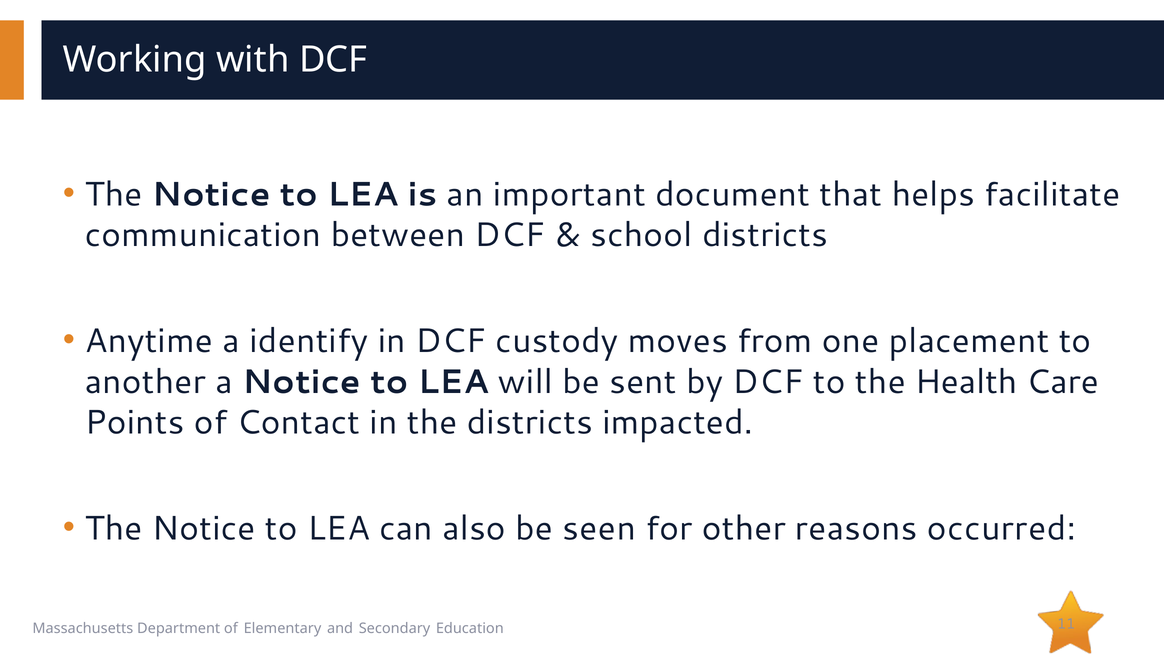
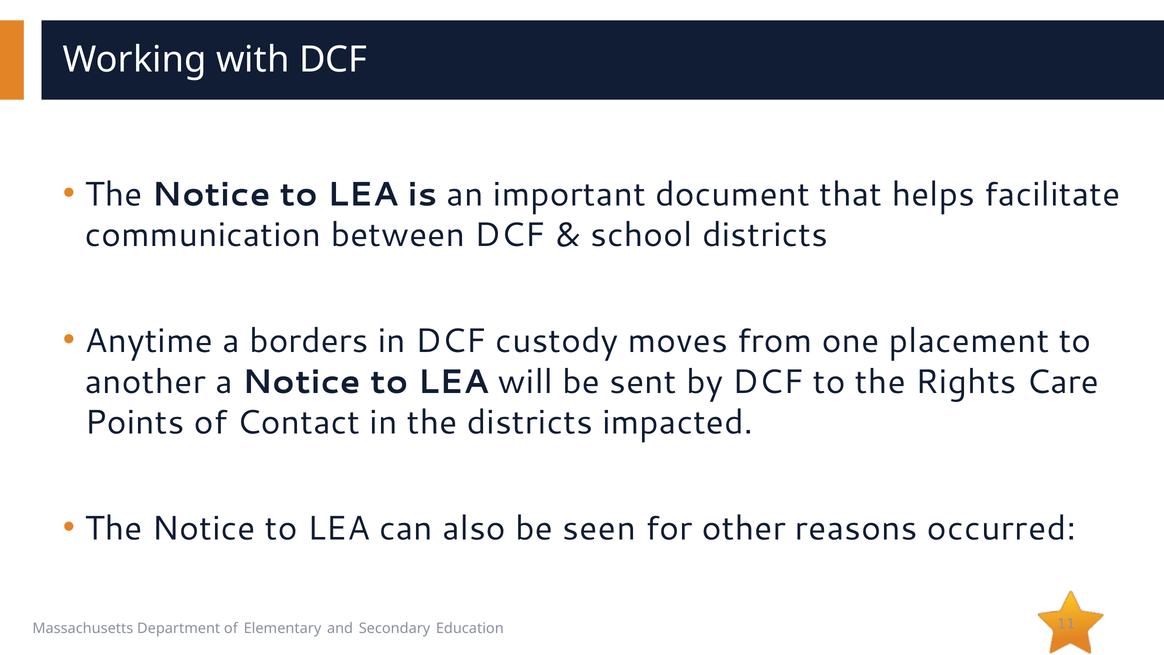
identify: identify -> borders
Health: Health -> Rights
